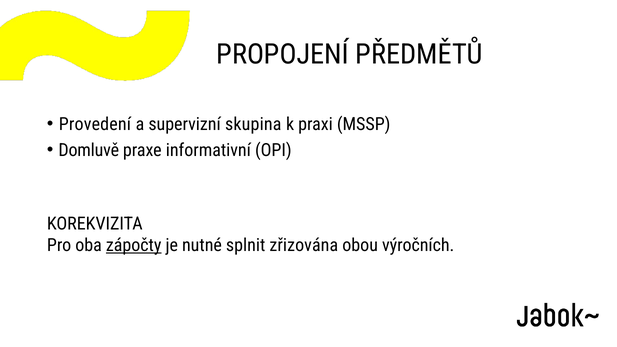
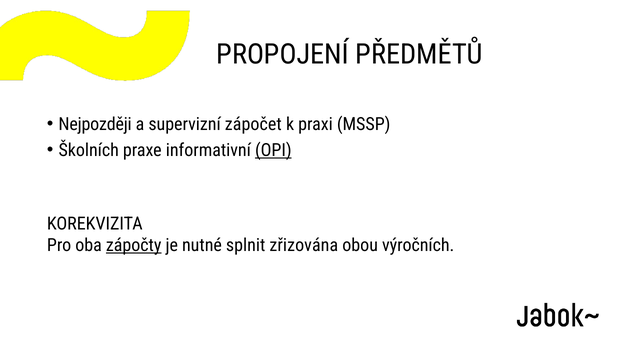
Provedení: Provedení -> Nejpozději
skupina: skupina -> zápočet
Domluvě: Domluvě -> Školních
OPI underline: none -> present
